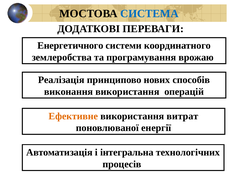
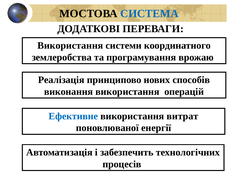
Енергетичного at (70, 46): Енергетичного -> Використання
Ефективне colour: orange -> blue
інтегральна: інтегральна -> забезпечить
